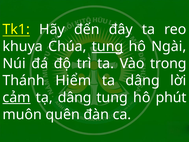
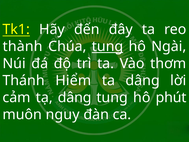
khuya: khuya -> thành
trong: trong -> thơm
cảm underline: present -> none
quên: quên -> nguy
